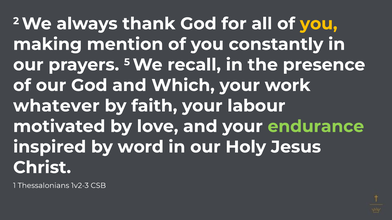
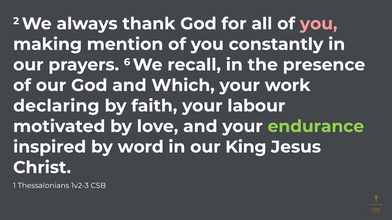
you at (319, 24) colour: yellow -> pink
5: 5 -> 6
whatever: whatever -> declaring
Holy: Holy -> King
